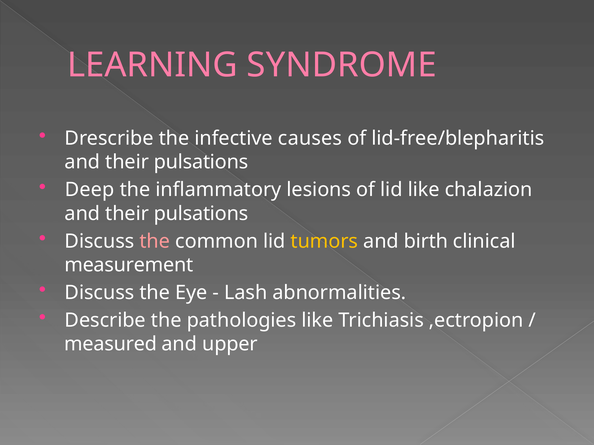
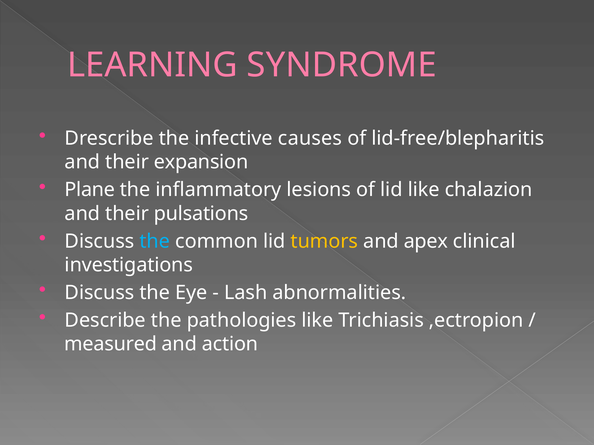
pulsations at (201, 162): pulsations -> expansion
Deep: Deep -> Plane
the at (155, 241) colour: pink -> light blue
birth: birth -> apex
measurement: measurement -> investigations
upper: upper -> action
